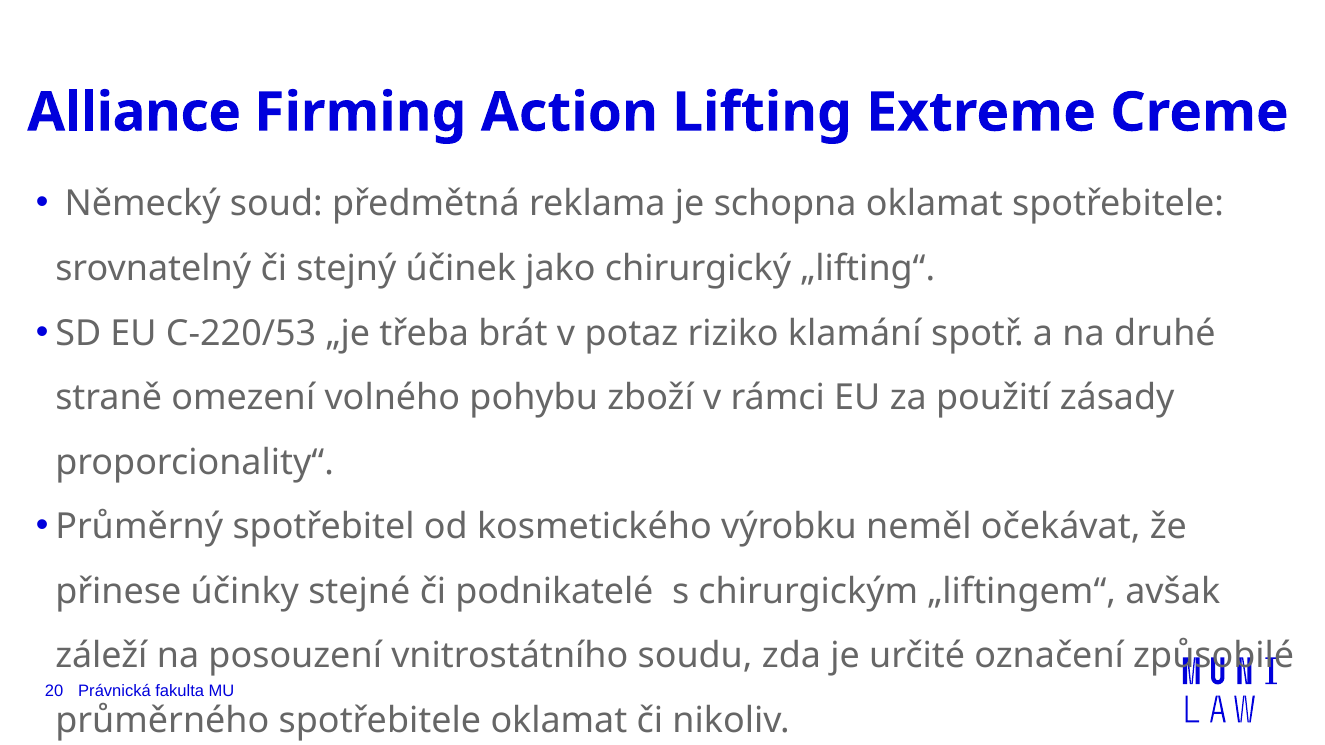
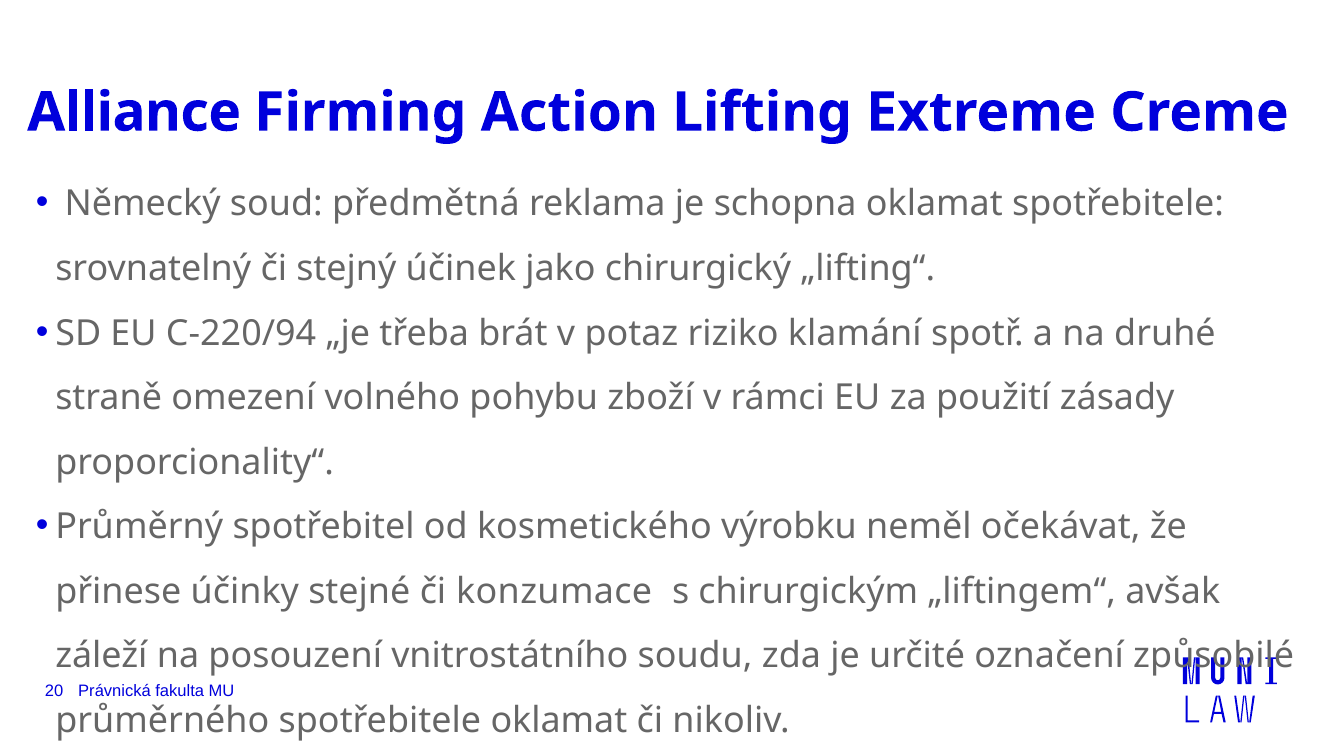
C-220/53: C-220/53 -> C-220/94
podnikatelé: podnikatelé -> konzumace
